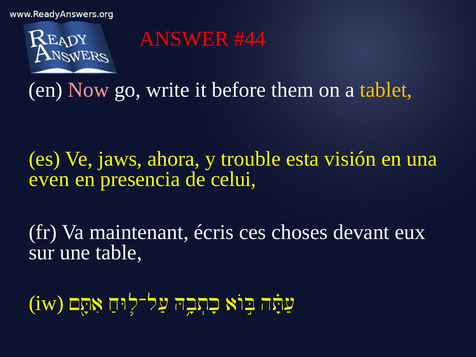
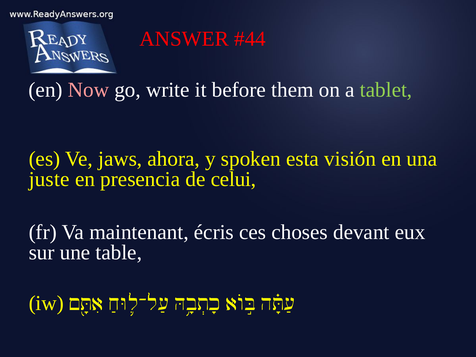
tablet colour: yellow -> light green
trouble: trouble -> spoken
even: even -> juste
